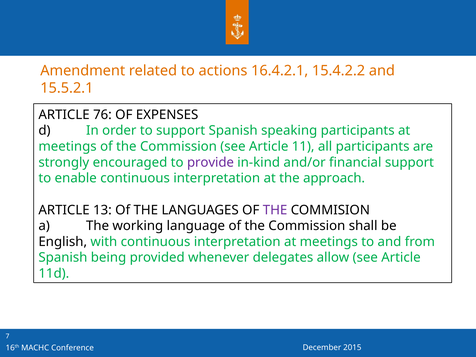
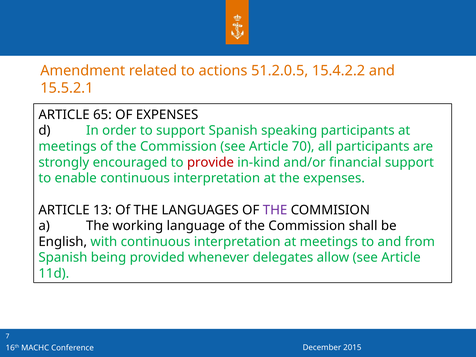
16.4.2.1: 16.4.2.1 -> 51.2.0.5
76: 76 -> 65
11: 11 -> 70
provide colour: purple -> red
the approach: approach -> expenses
